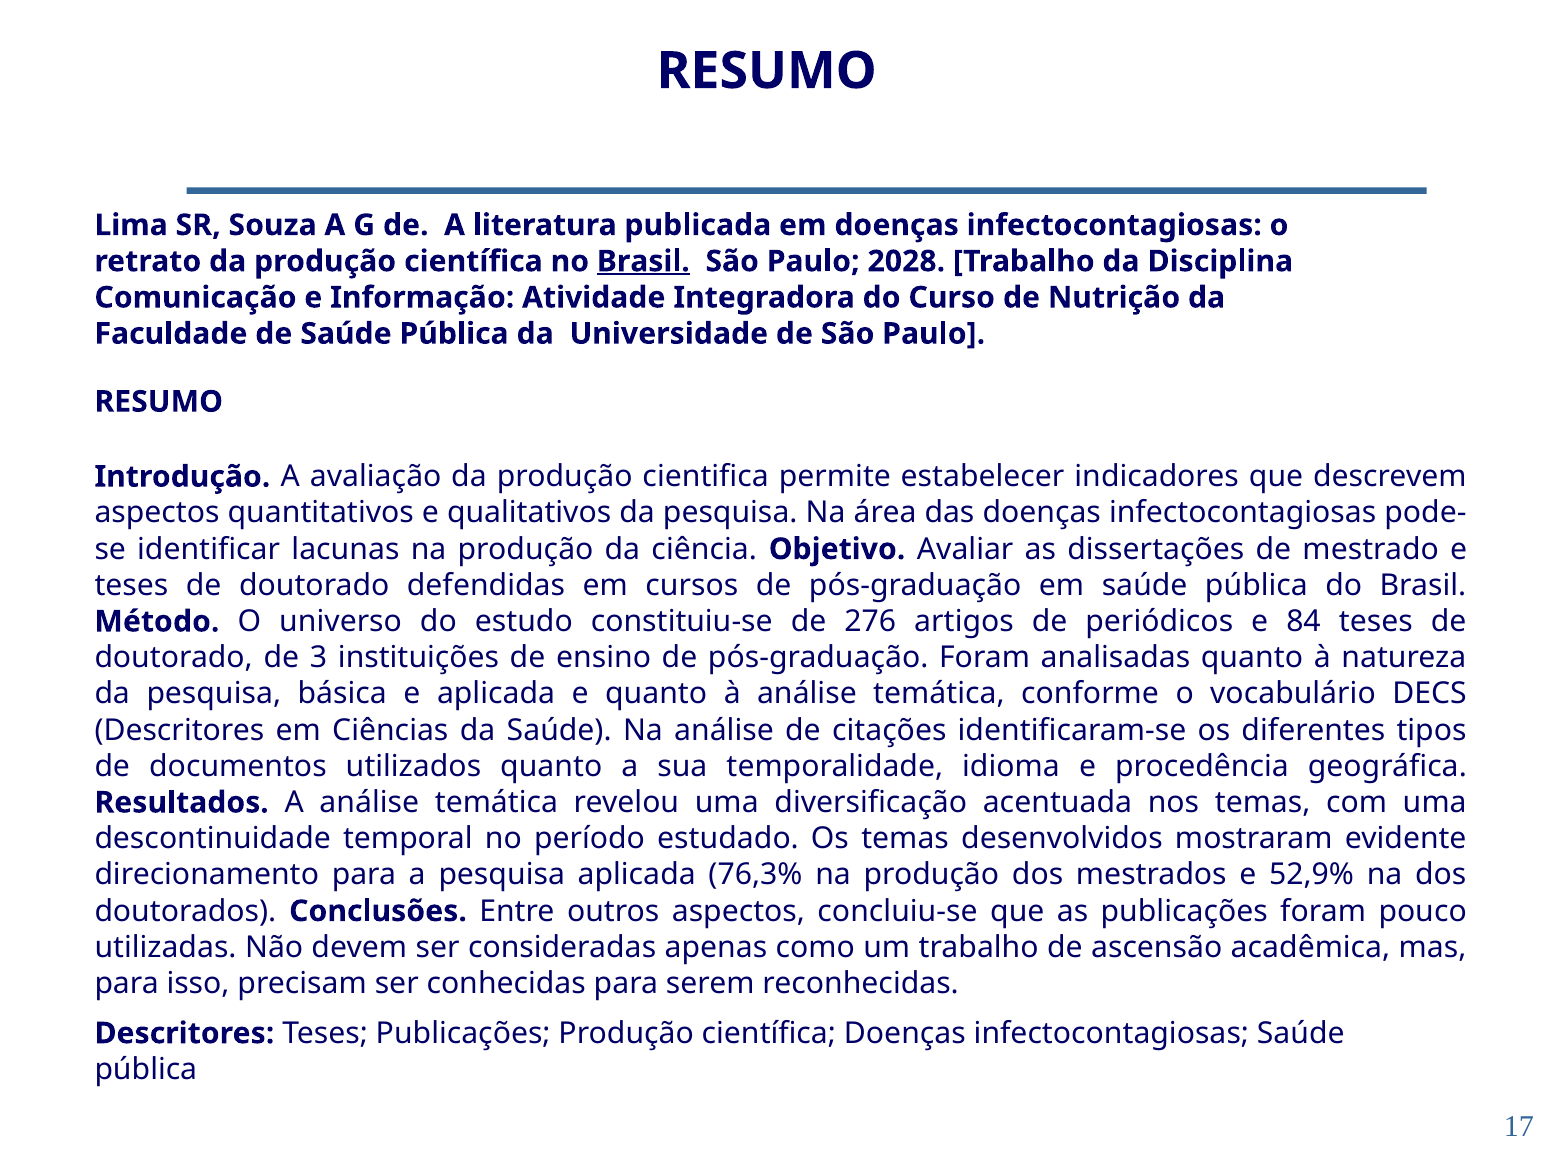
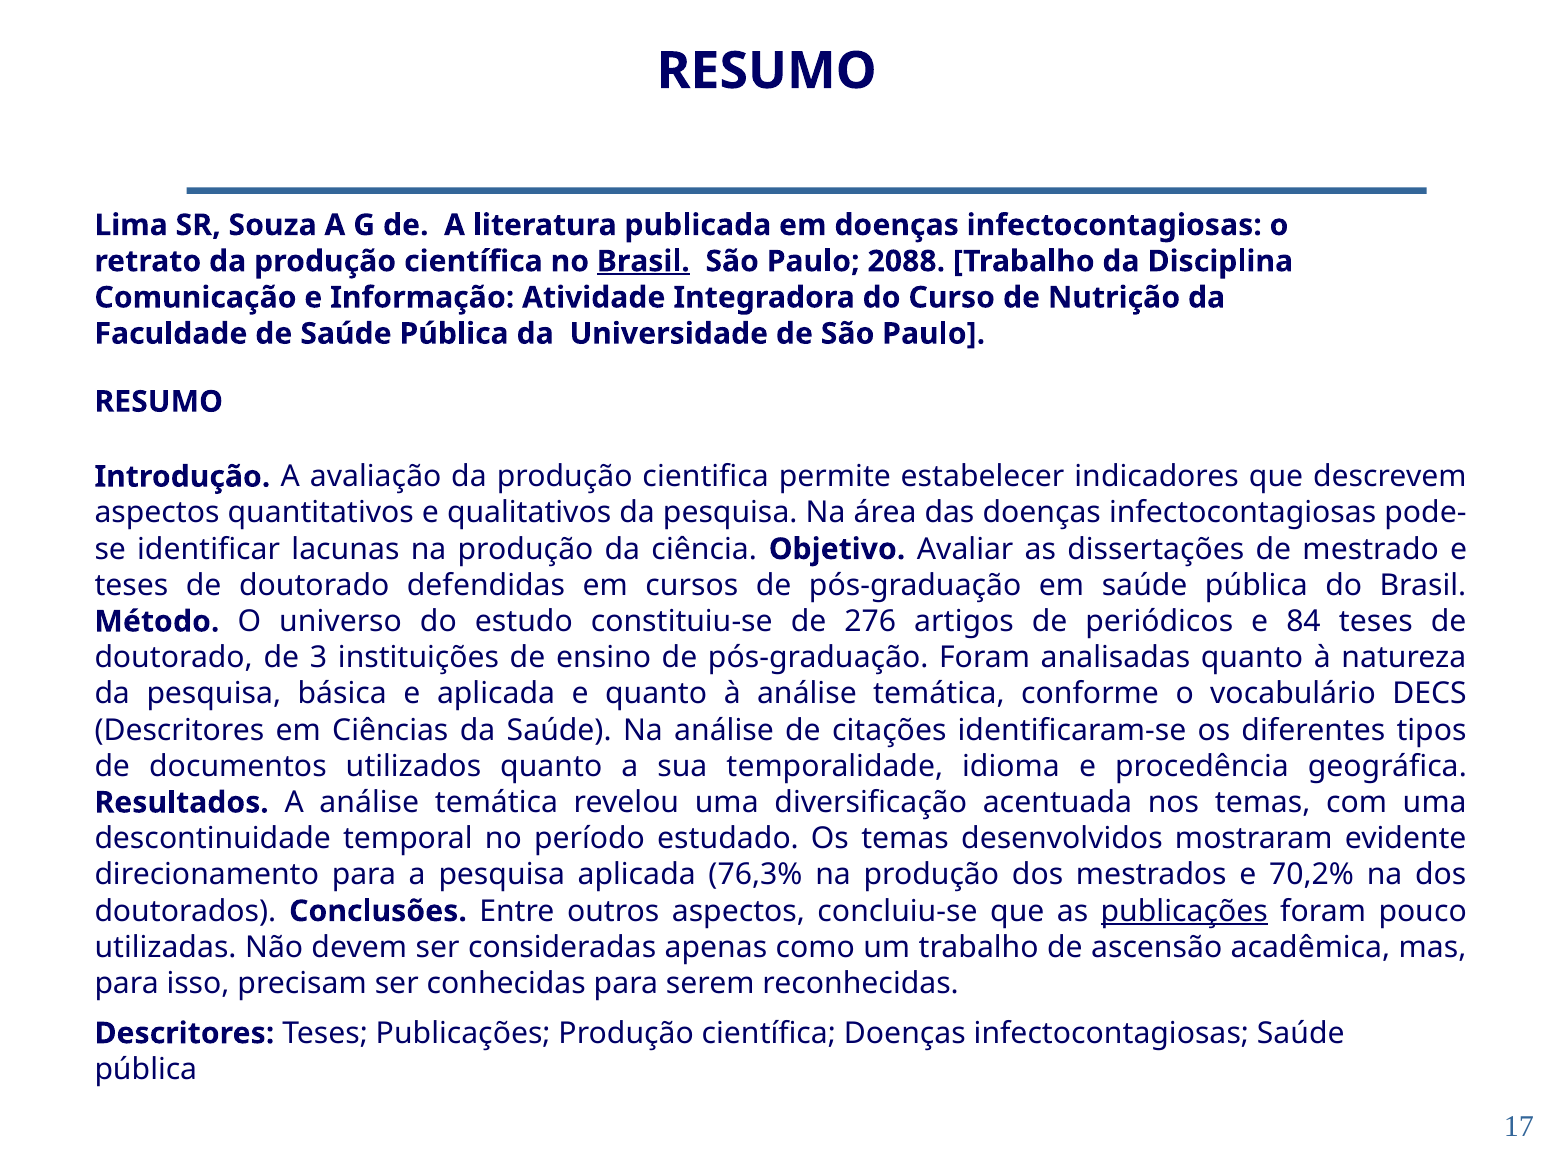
2028: 2028 -> 2088
52,9%: 52,9% -> 70,2%
publicações at (1184, 911) underline: none -> present
